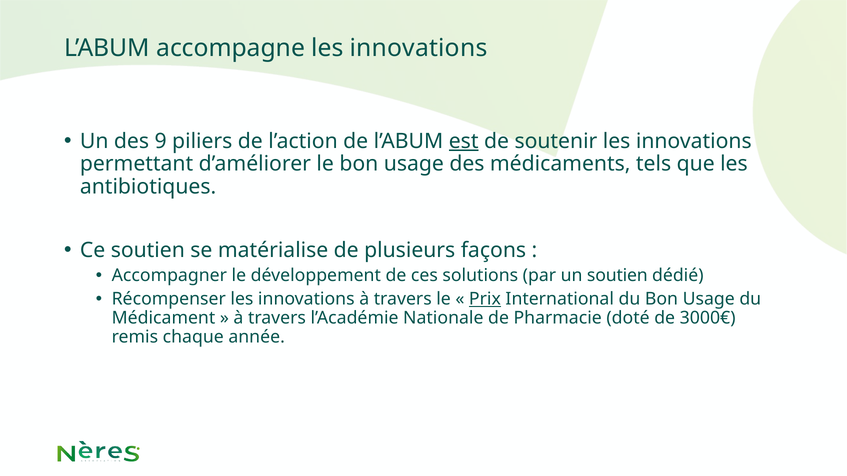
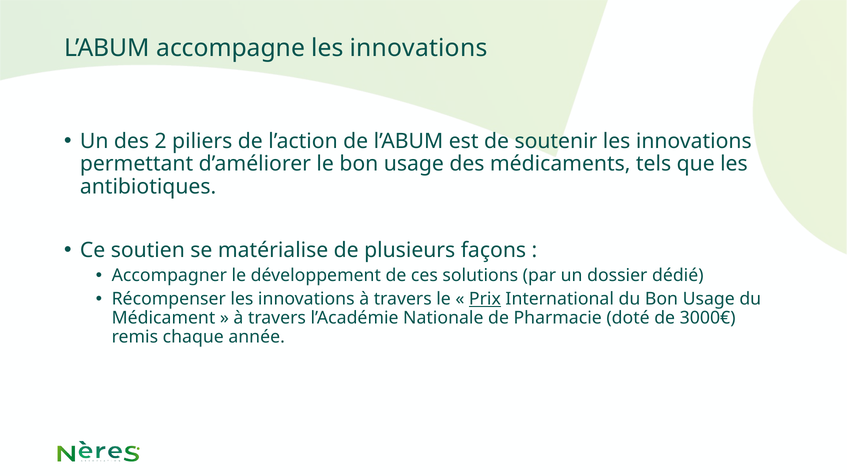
9: 9 -> 2
est underline: present -> none
un soutien: soutien -> dossier
